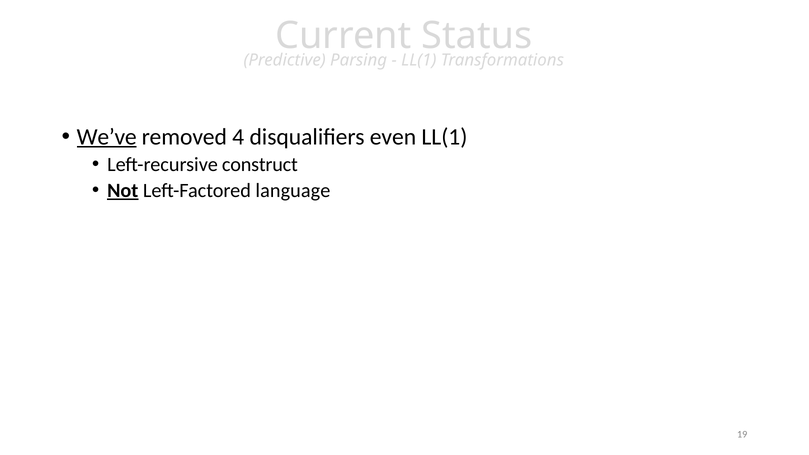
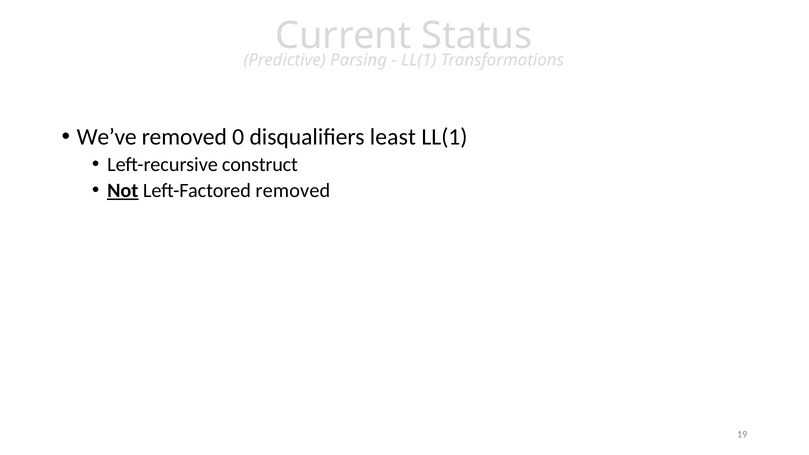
We’ve underline: present -> none
4: 4 -> 0
even: even -> least
Left-Factored language: language -> removed
